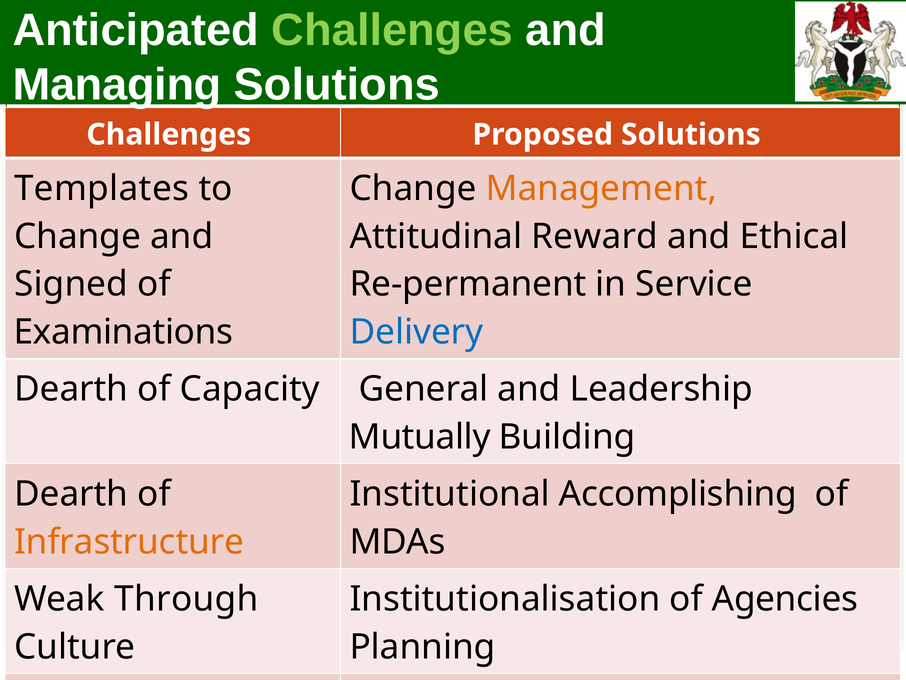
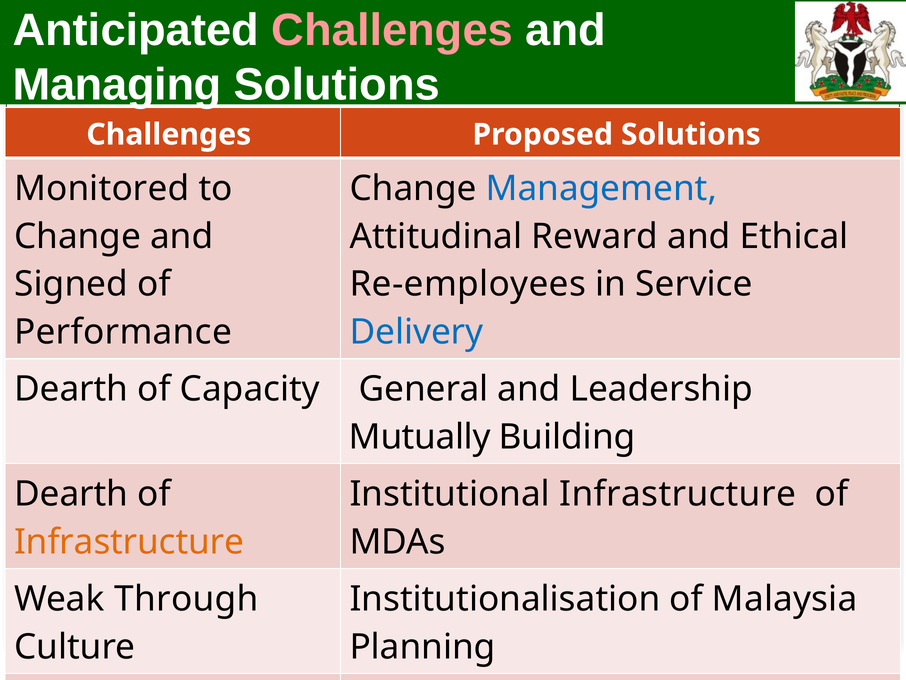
Challenges at (392, 30) colour: light green -> pink
Templates: Templates -> Monitored
Management colour: orange -> blue
Re-permanent: Re-permanent -> Re-employees
Examinations: Examinations -> Performance
Institutional Accomplishing: Accomplishing -> Infrastructure
Agencies: Agencies -> Malaysia
